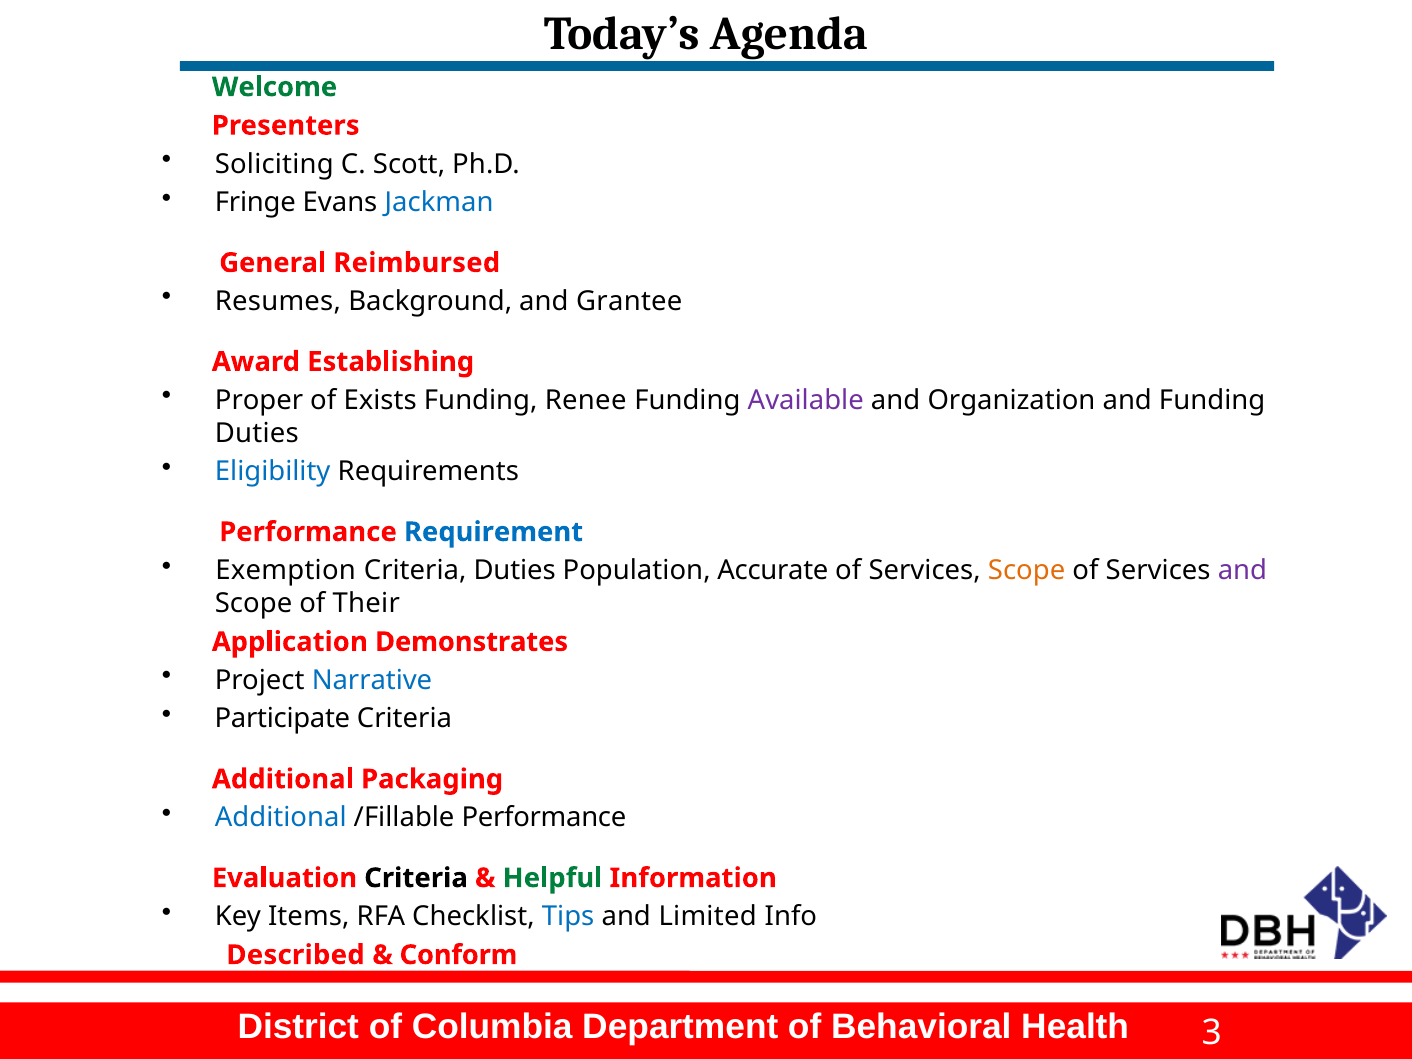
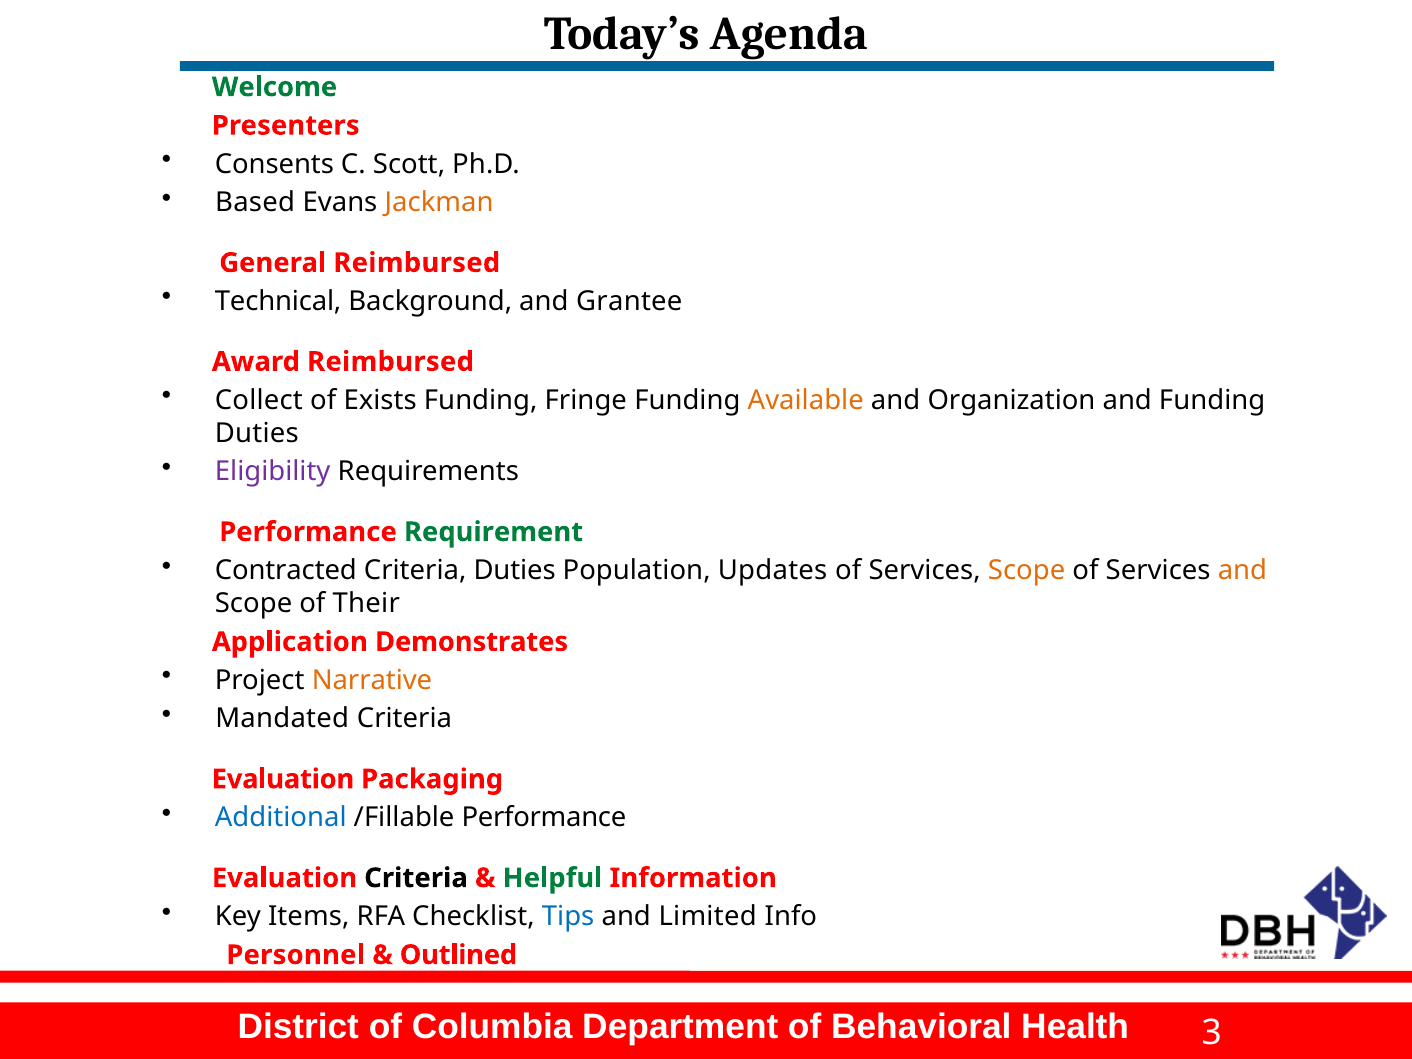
Soliciting: Soliciting -> Consents
Fringe: Fringe -> Based
Jackman colour: blue -> orange
Resumes: Resumes -> Technical
Award Establishing: Establishing -> Reimbursed
Proper: Proper -> Collect
Renee: Renee -> Fringe
Available colour: purple -> orange
Eligibility colour: blue -> purple
Requirement colour: blue -> green
Exemption: Exemption -> Contracted
Accurate: Accurate -> Updates
and at (1242, 570) colour: purple -> orange
Narrative colour: blue -> orange
Participate: Participate -> Mandated
Additional at (283, 779): Additional -> Evaluation
Described: Described -> Personnel
Conform: Conform -> Outlined
